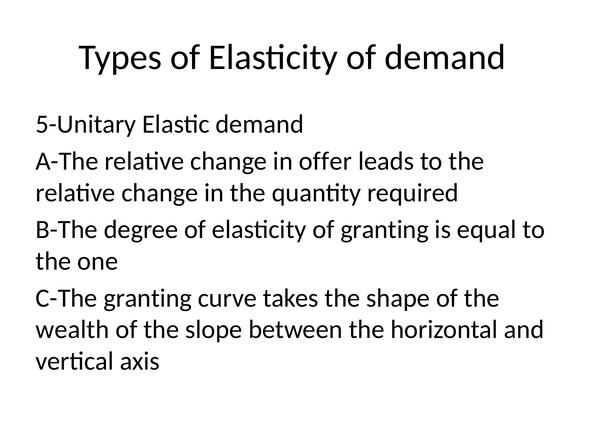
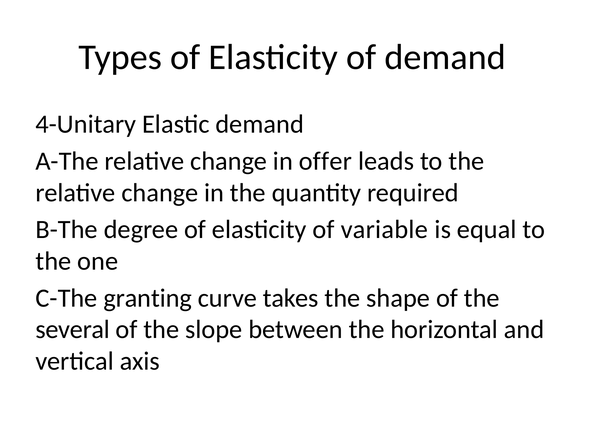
5-Unitary: 5-Unitary -> 4-Unitary
of granting: granting -> variable
wealth: wealth -> several
